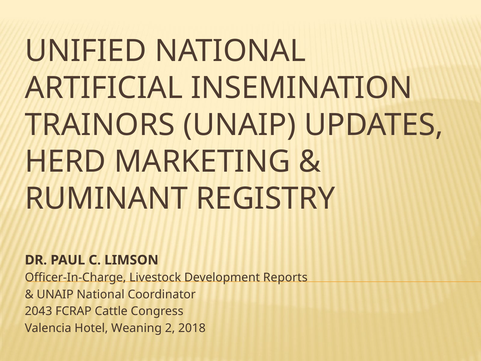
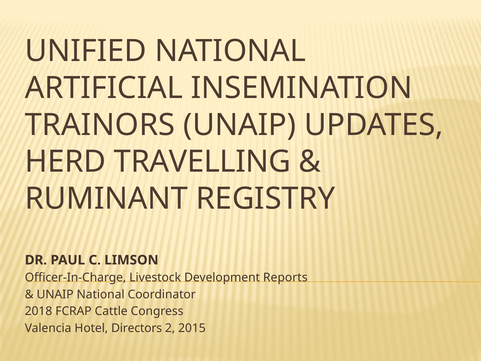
MARKETING: MARKETING -> TRAVELLING
2043: 2043 -> 2018
Weaning: Weaning -> Directors
2018: 2018 -> 2015
